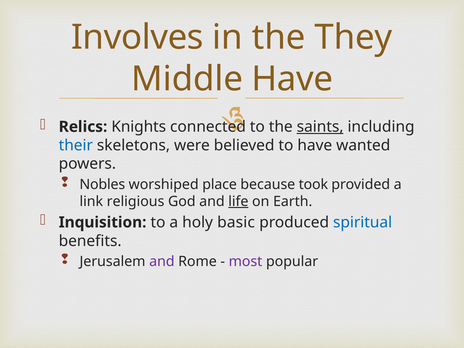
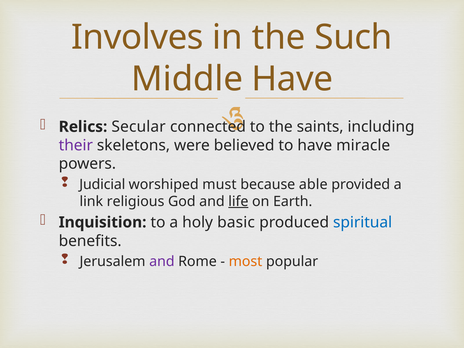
They: They -> Such
Knights: Knights -> Secular
saints underline: present -> none
their colour: blue -> purple
wanted: wanted -> miracle
Nobles: Nobles -> Judicial
place: place -> must
took: took -> able
most colour: purple -> orange
